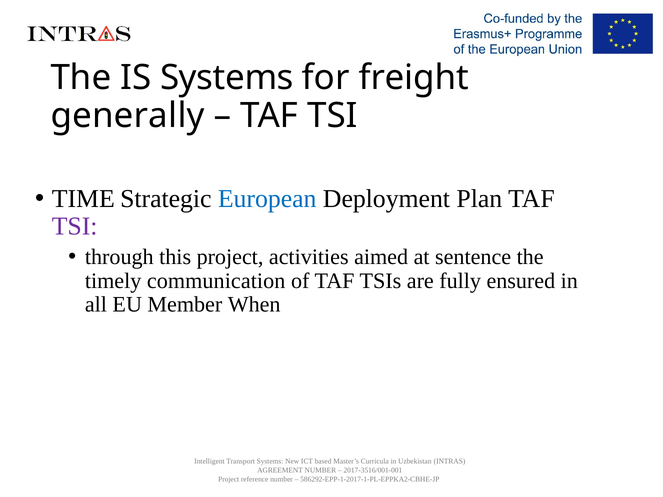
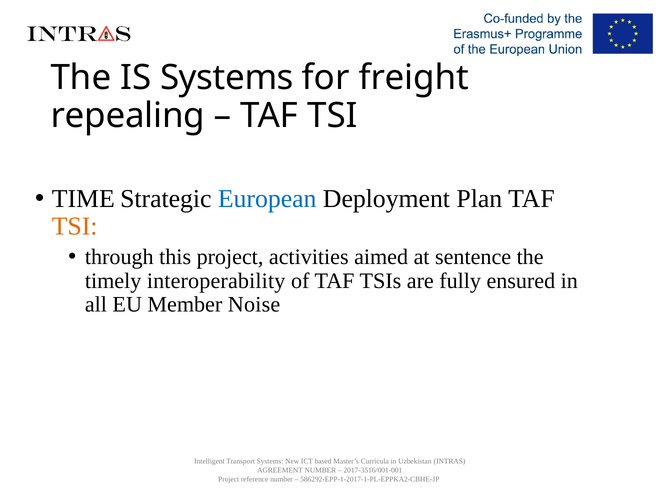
generally: generally -> repealing
TSI at (75, 227) colour: purple -> orange
communication: communication -> interoperability
When: When -> Noise
